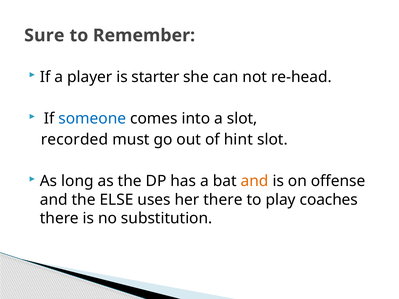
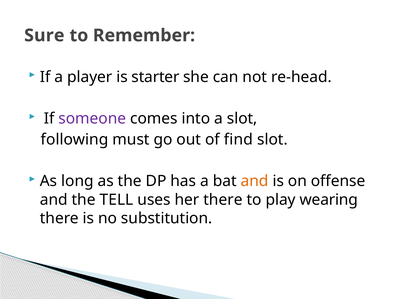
someone colour: blue -> purple
recorded: recorded -> following
hint: hint -> find
ELSE: ELSE -> TELL
coaches: coaches -> wearing
